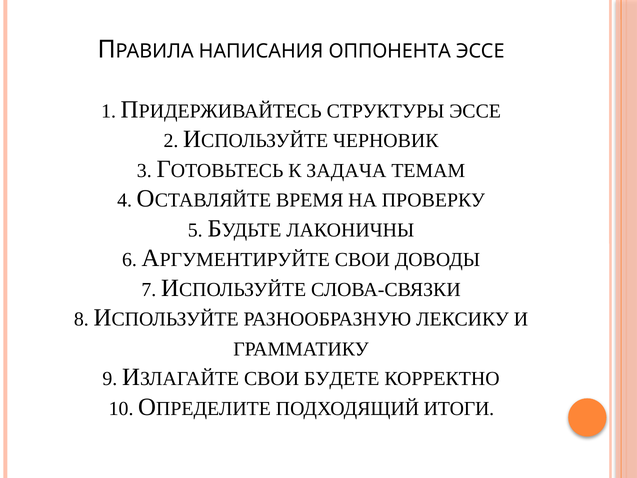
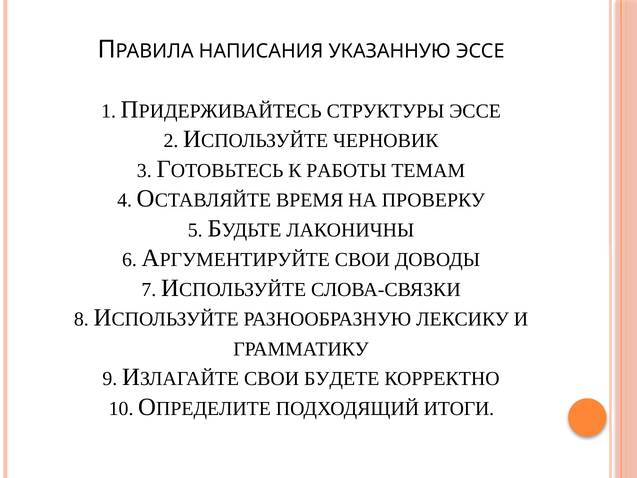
ОППОНЕНТА: ОППОНЕНТА -> УКАЗАННУЮ
ЗАДАЧА: ЗАДАЧА -> РАБОТЫ
